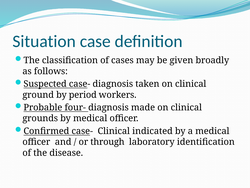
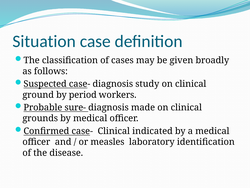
taken: taken -> study
four-: four- -> sure-
through: through -> measles
